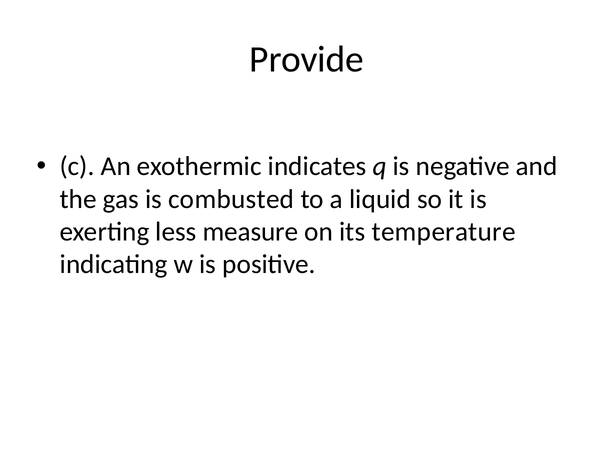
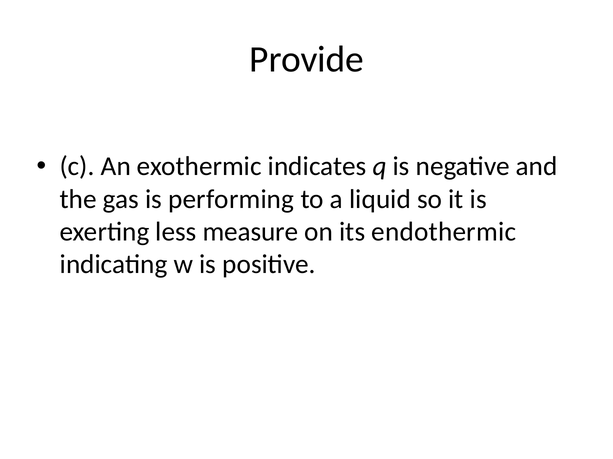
combusted: combusted -> performing
temperature: temperature -> endothermic
